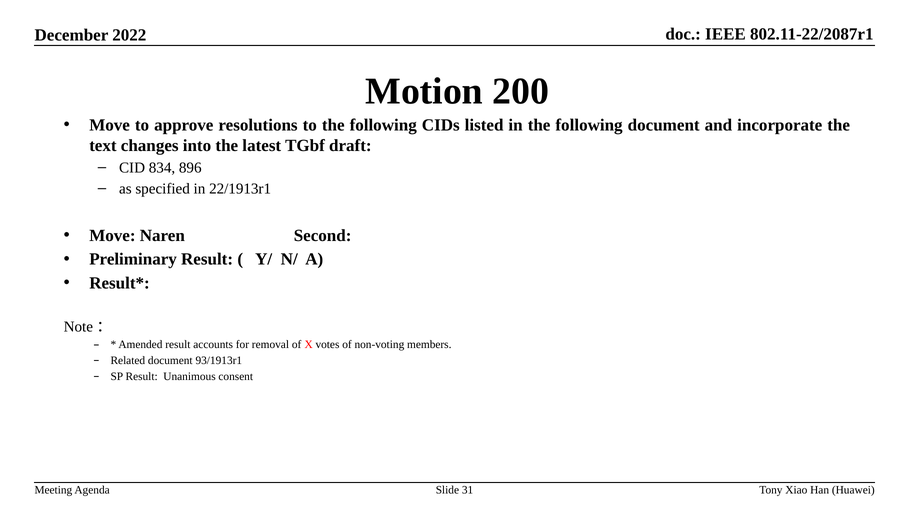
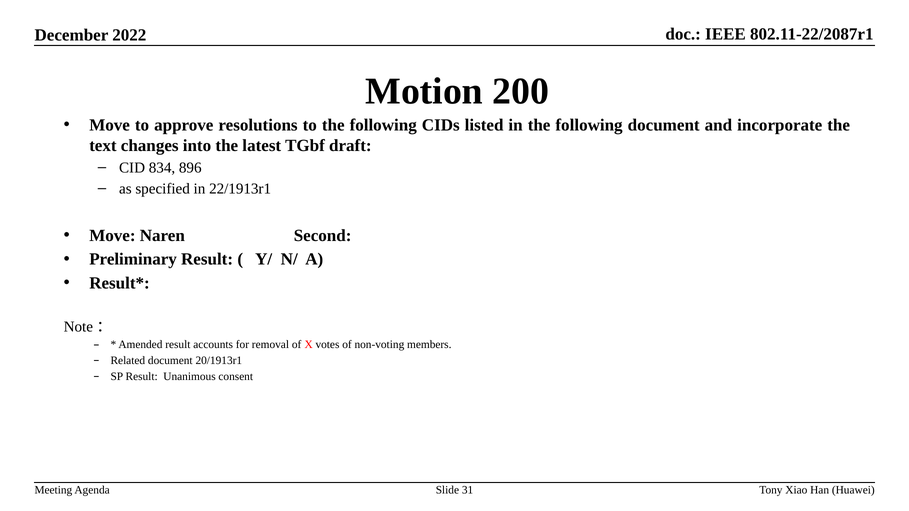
93/1913r1: 93/1913r1 -> 20/1913r1
